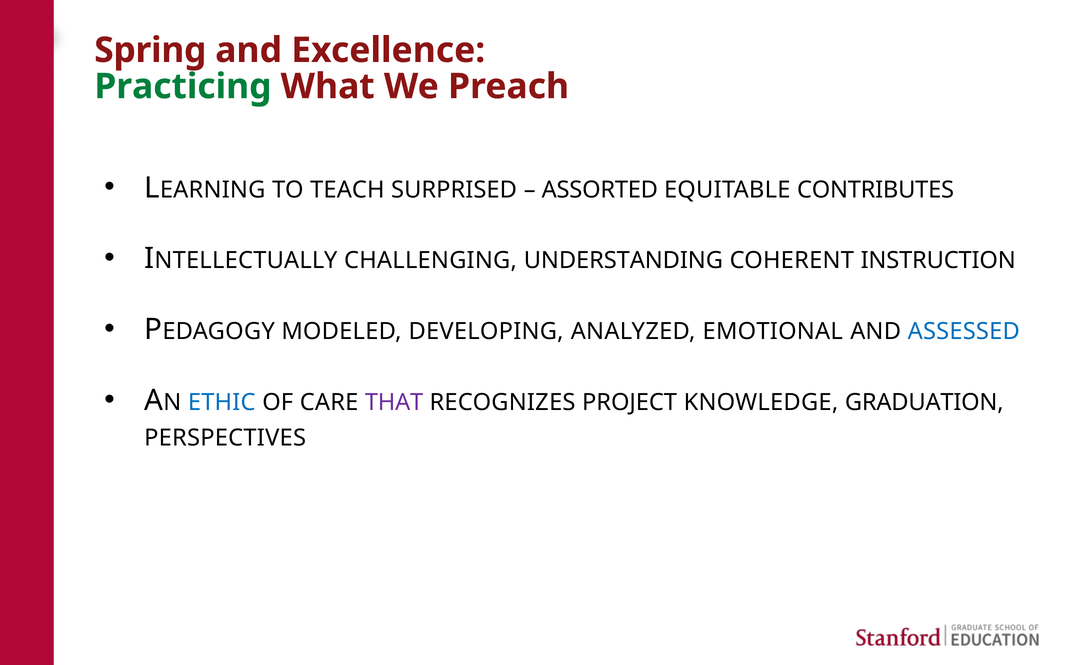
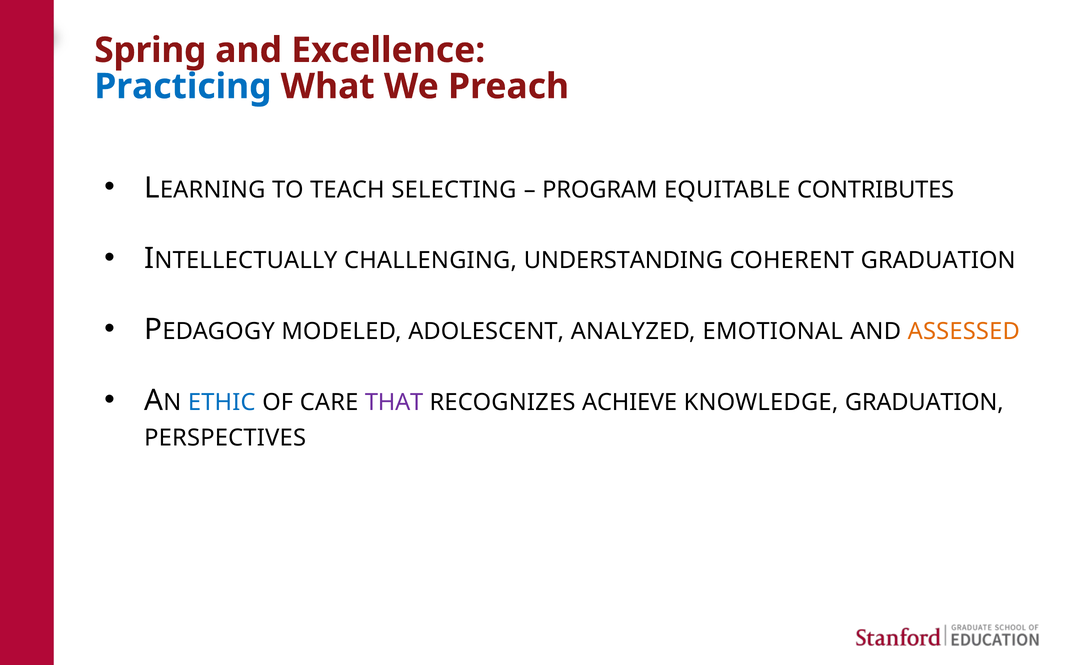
Practicing colour: green -> blue
SURPRISED: SURPRISED -> SELECTING
ASSORTED: ASSORTED -> PROGRAM
COHERENT INSTRUCTION: INSTRUCTION -> GRADUATION
DEVELOPING: DEVELOPING -> ADOLESCENT
ASSESSED colour: blue -> orange
PROJECT: PROJECT -> ACHIEVE
